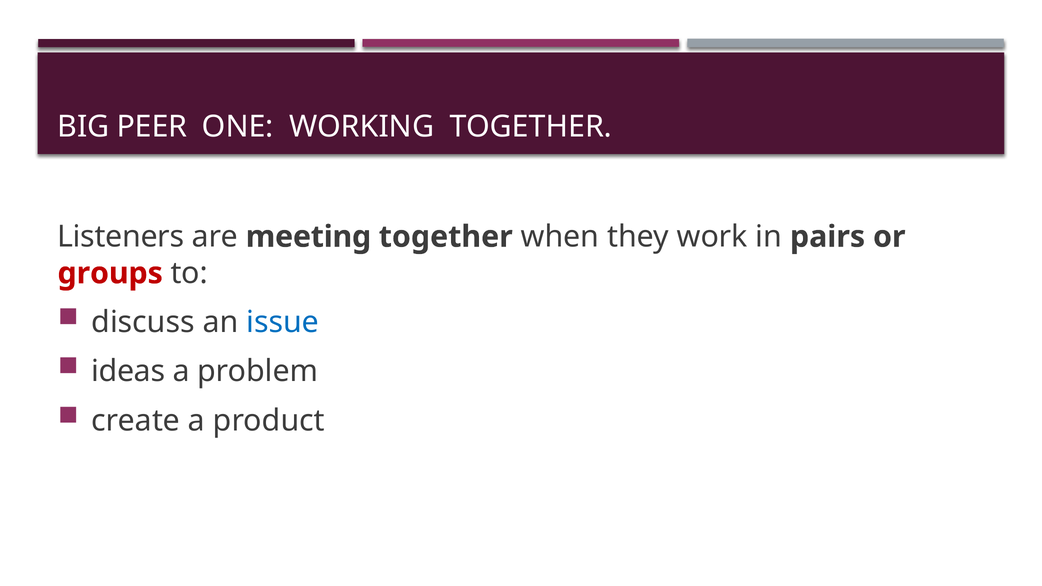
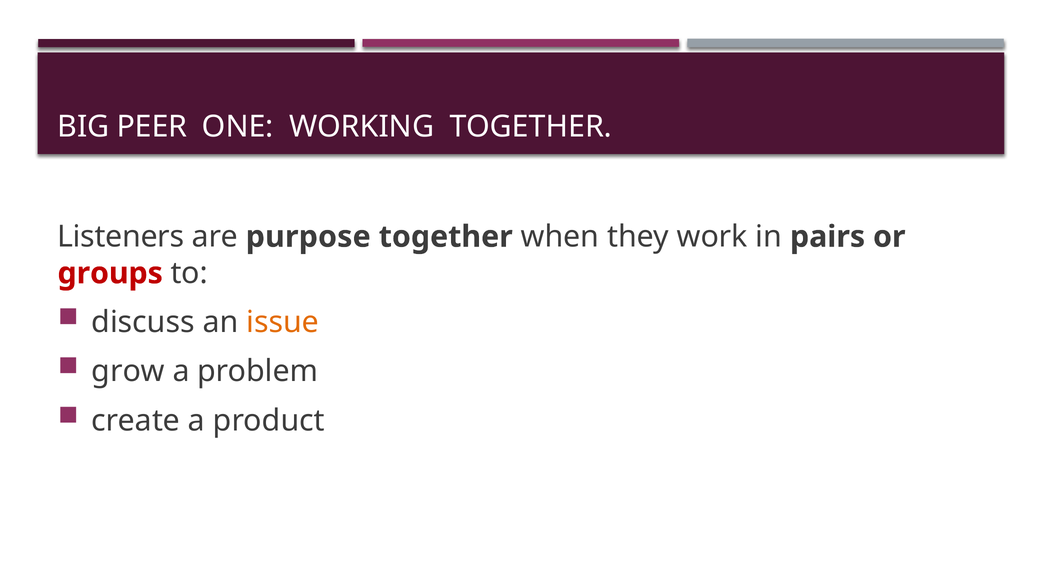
meeting: meeting -> purpose
issue colour: blue -> orange
ideas: ideas -> grow
